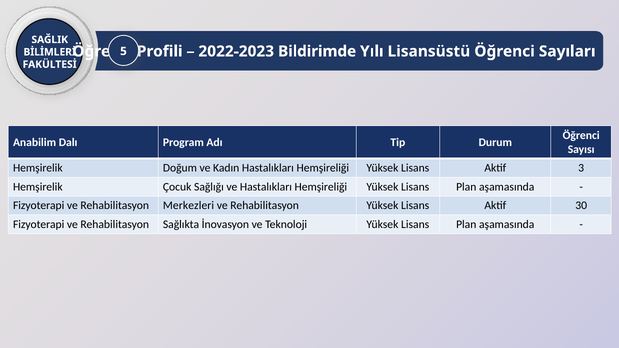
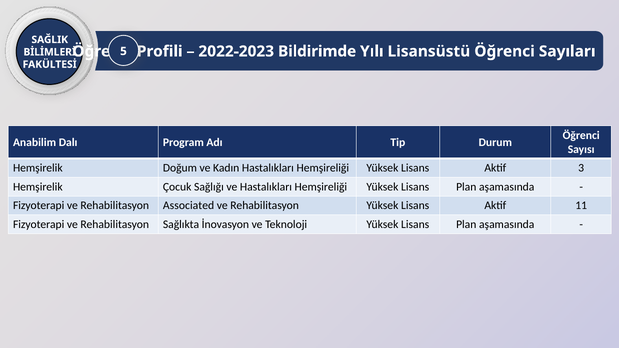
Merkezleri: Merkezleri -> Associated
30: 30 -> 11
